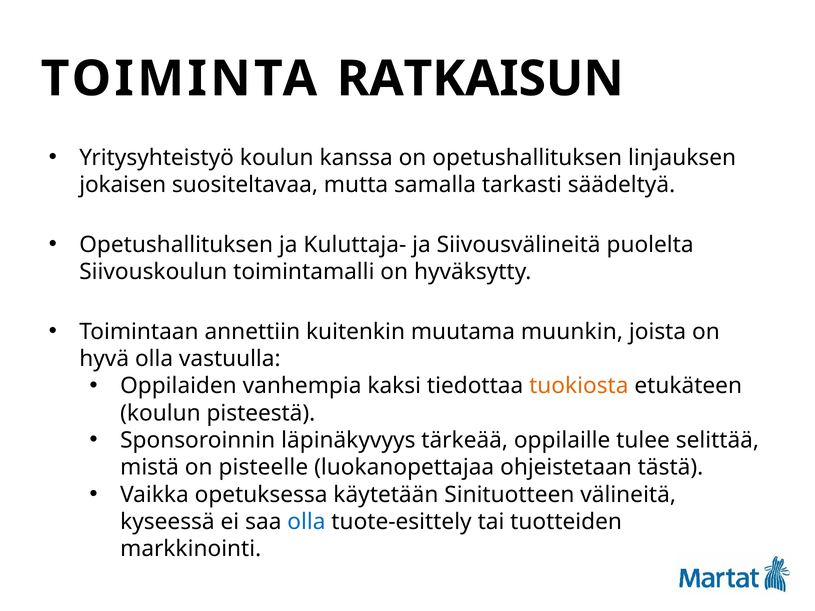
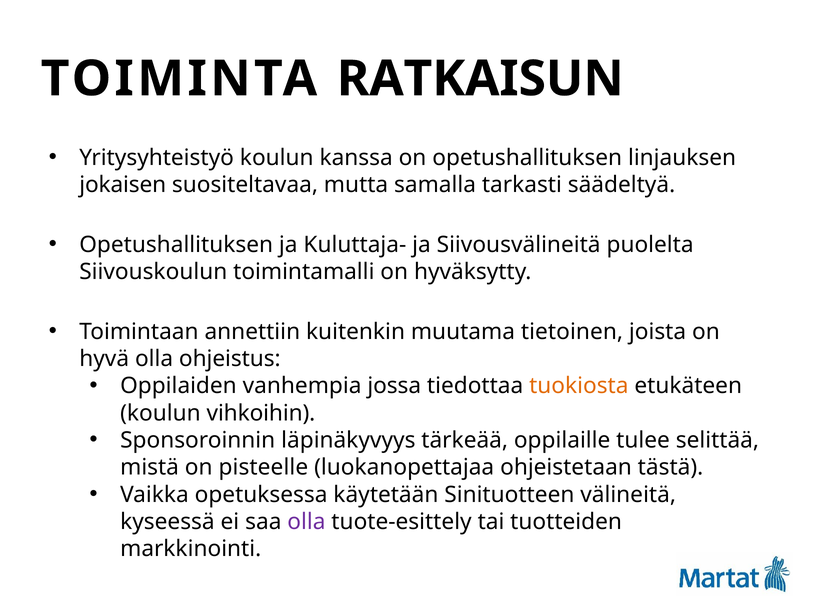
muunkin: muunkin -> tietoinen
vastuulla: vastuulla -> ohjeistus
kaksi: kaksi -> jossa
pisteestä: pisteestä -> vihkoihin
olla at (306, 522) colour: blue -> purple
